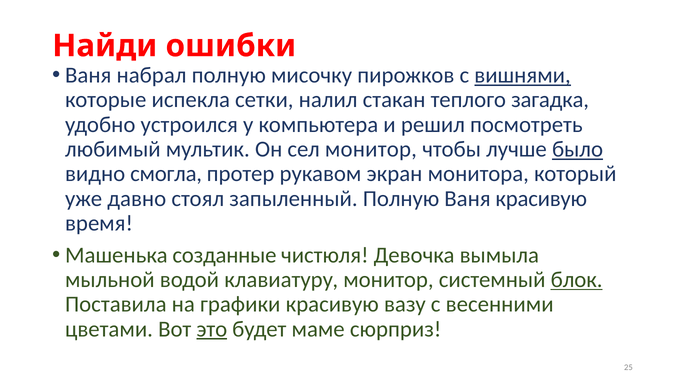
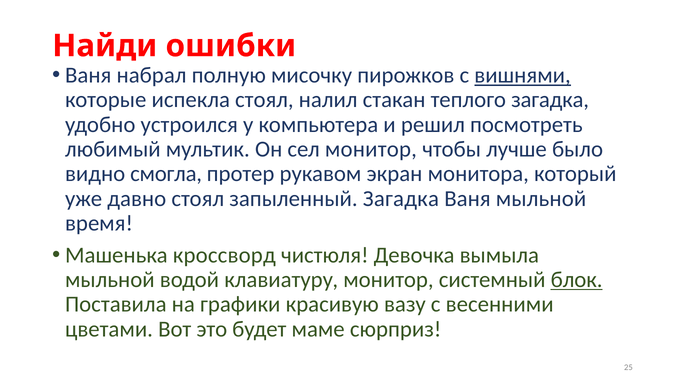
испекла сетки: сетки -> стоял
было underline: present -> none
запыленный Полную: Полную -> Загадка
Ваня красивую: красивую -> мыльной
созданные: созданные -> кроссворд
это underline: present -> none
